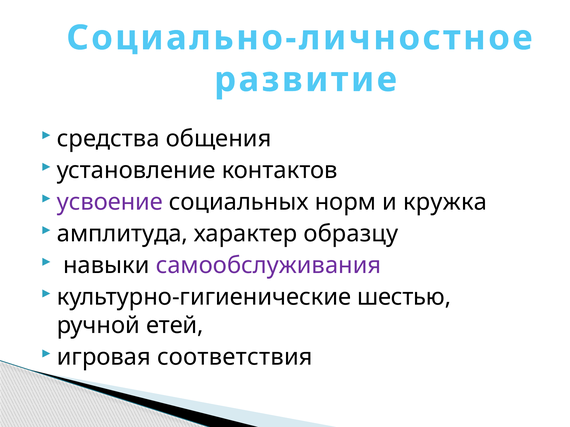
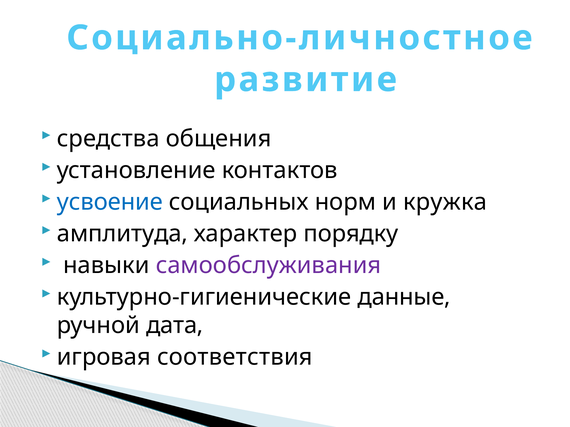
усвоение colour: purple -> blue
образцу: образцу -> порядку
шестью: шестью -> данные
етей: етей -> дата
